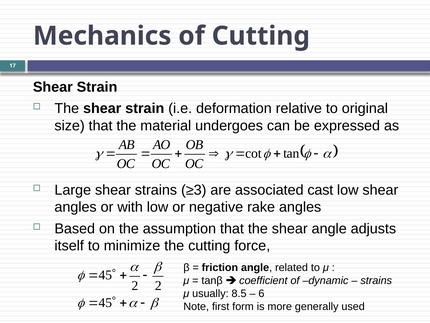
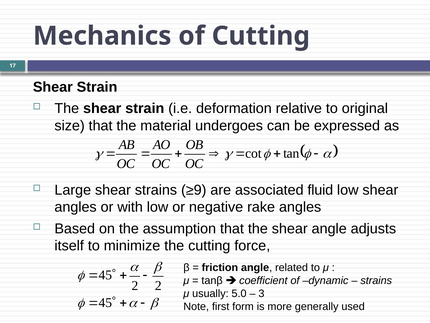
≥3: ≥3 -> ≥9
cast: cast -> fluid
8.5: 8.5 -> 5.0
6: 6 -> 3
